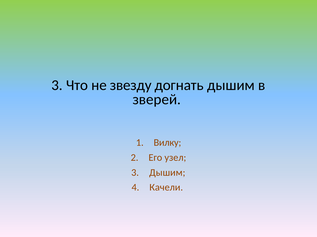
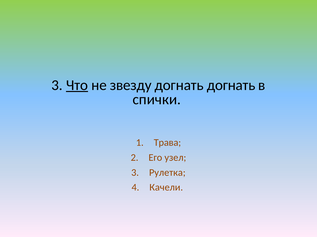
Что underline: none -> present
догнать дышим: дышим -> догнать
зверей: зверей -> спички
Вилку: Вилку -> Трава
3 Дышим: Дышим -> Рулетка
